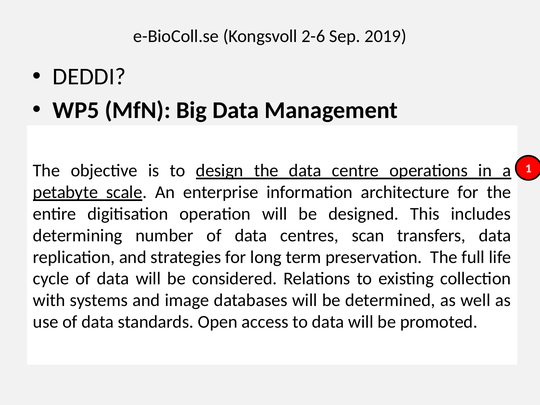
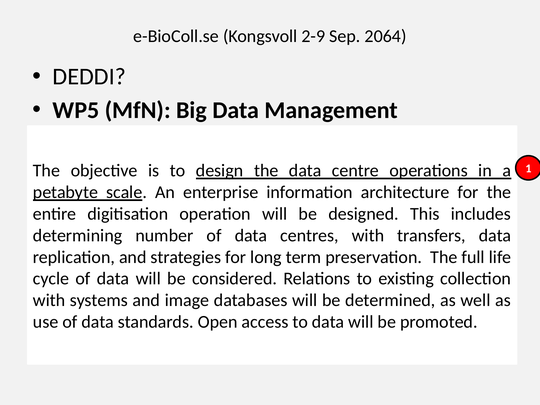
2-6: 2-6 -> 2-9
2019: 2019 -> 2064
centres scan: scan -> with
